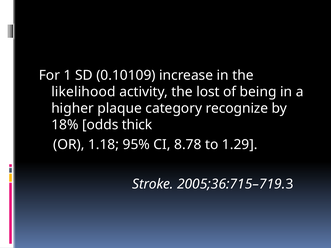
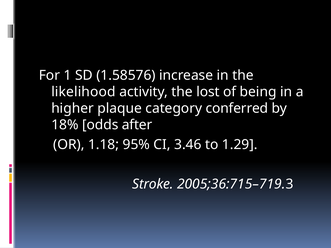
0.10109: 0.10109 -> 1.58576
recognize: recognize -> conferred
thick: thick -> after
8.78: 8.78 -> 3.46
